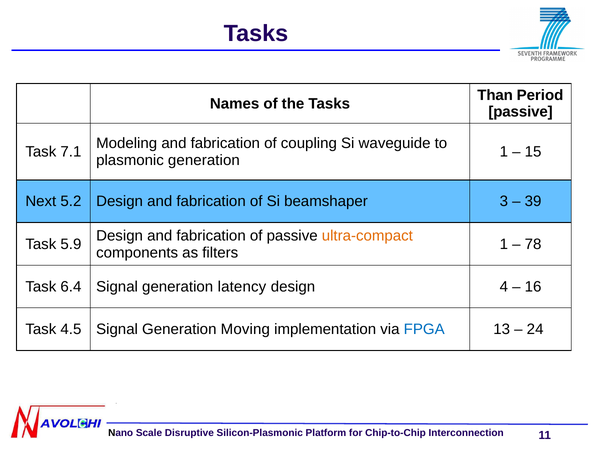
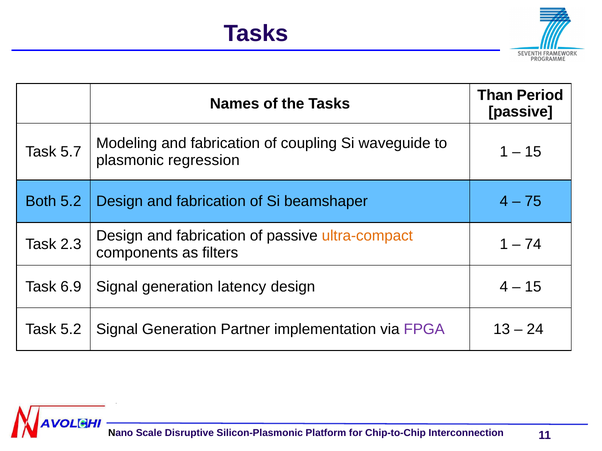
7.1: 7.1 -> 5.7
plasmonic generation: generation -> regression
Next: Next -> Both
beamshaper 3: 3 -> 4
39: 39 -> 75
5.9: 5.9 -> 2.3
78: 78 -> 74
6.4: 6.4 -> 6.9
16 at (533, 287): 16 -> 15
Task 4.5: 4.5 -> 5.2
Moving: Moving -> Partner
FPGA colour: blue -> purple
